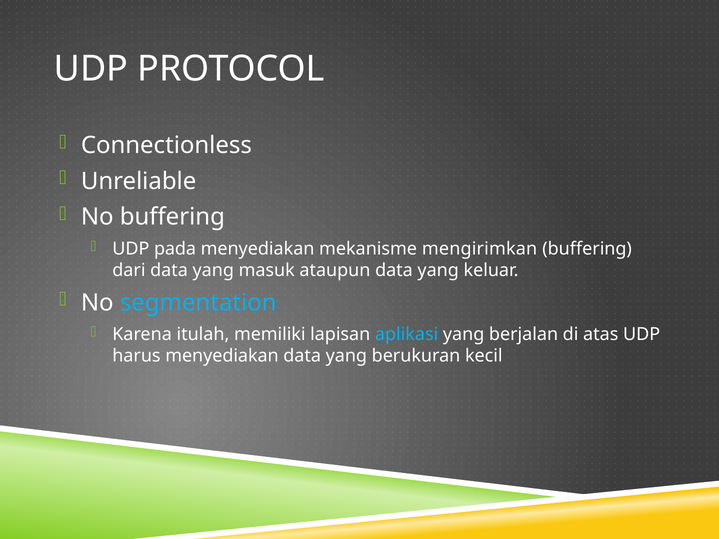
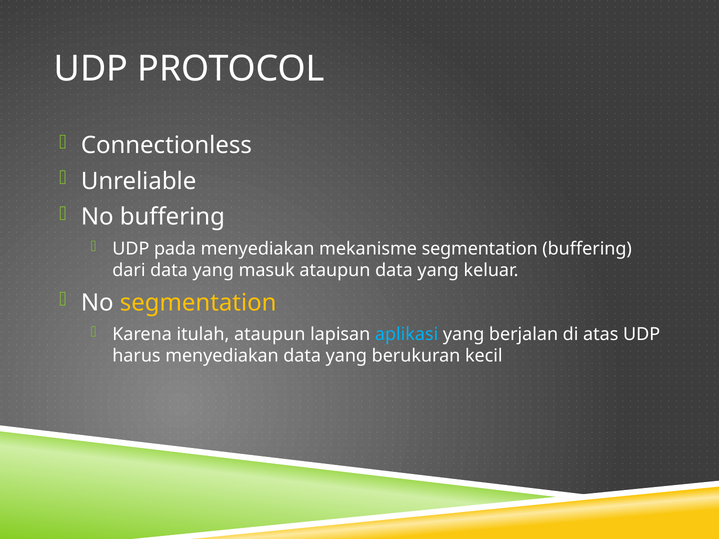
mekanisme mengirimkan: mengirimkan -> segmentation
segmentation at (198, 303) colour: light blue -> yellow
itulah memiliki: memiliki -> ataupun
